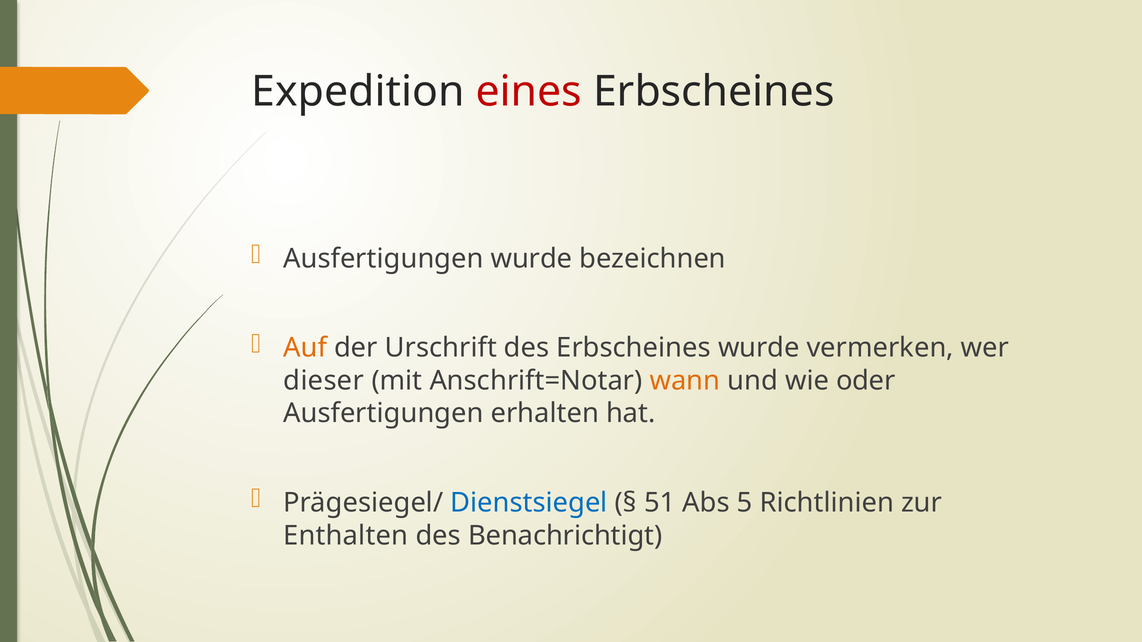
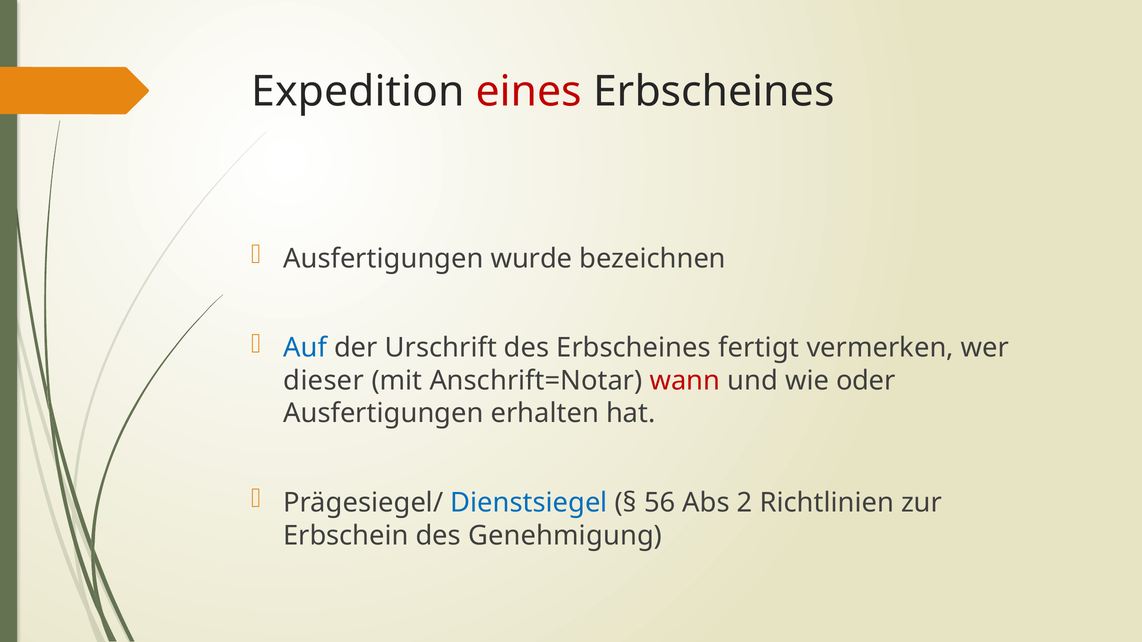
Auf colour: orange -> blue
Erbscheines wurde: wurde -> fertigt
wann colour: orange -> red
51: 51 -> 56
5: 5 -> 2
Enthalten: Enthalten -> Erbschein
Benachrichtigt: Benachrichtigt -> Genehmigung
